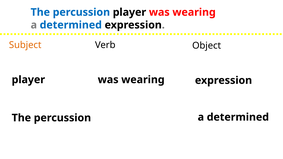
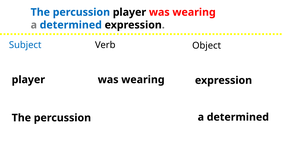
Subject colour: orange -> blue
